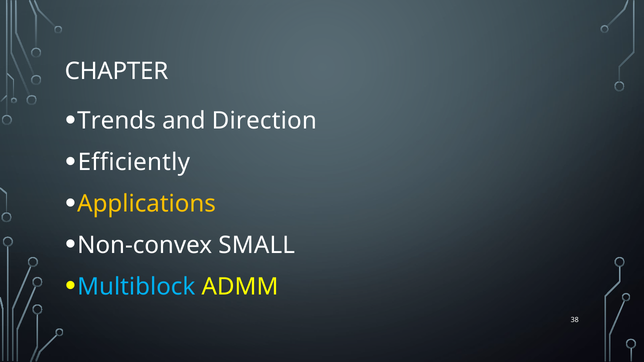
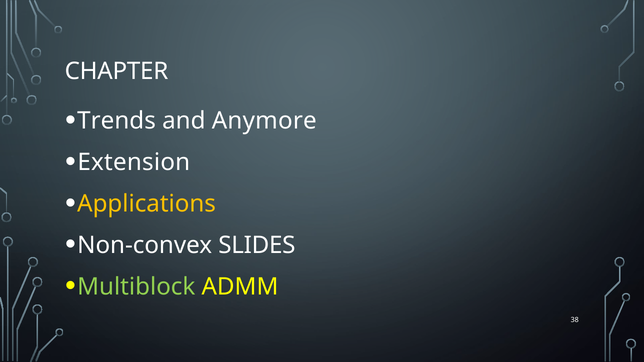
Direction: Direction -> Anymore
Efficiently: Efficiently -> Extension
SMALL: SMALL -> SLIDES
Multiblock colour: light blue -> light green
